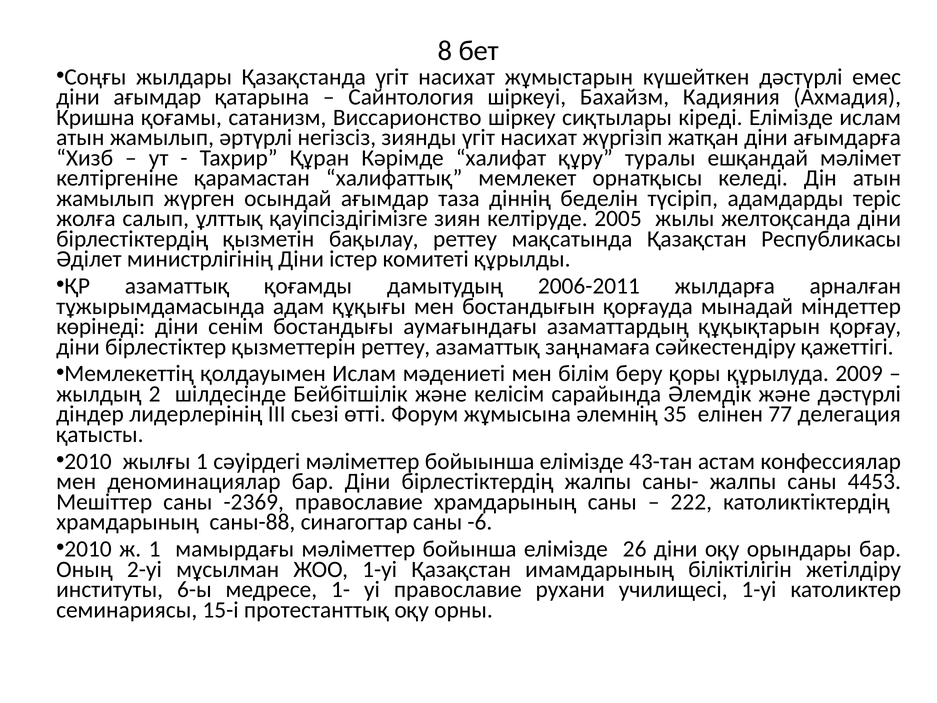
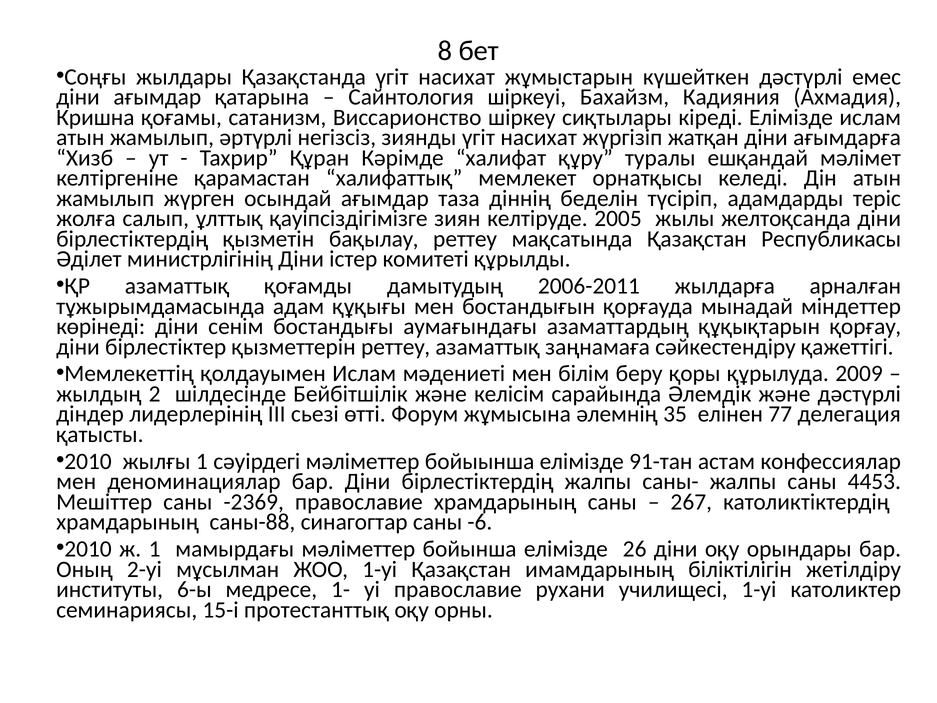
43-тан: 43-тан -> 91-тан
222: 222 -> 267
